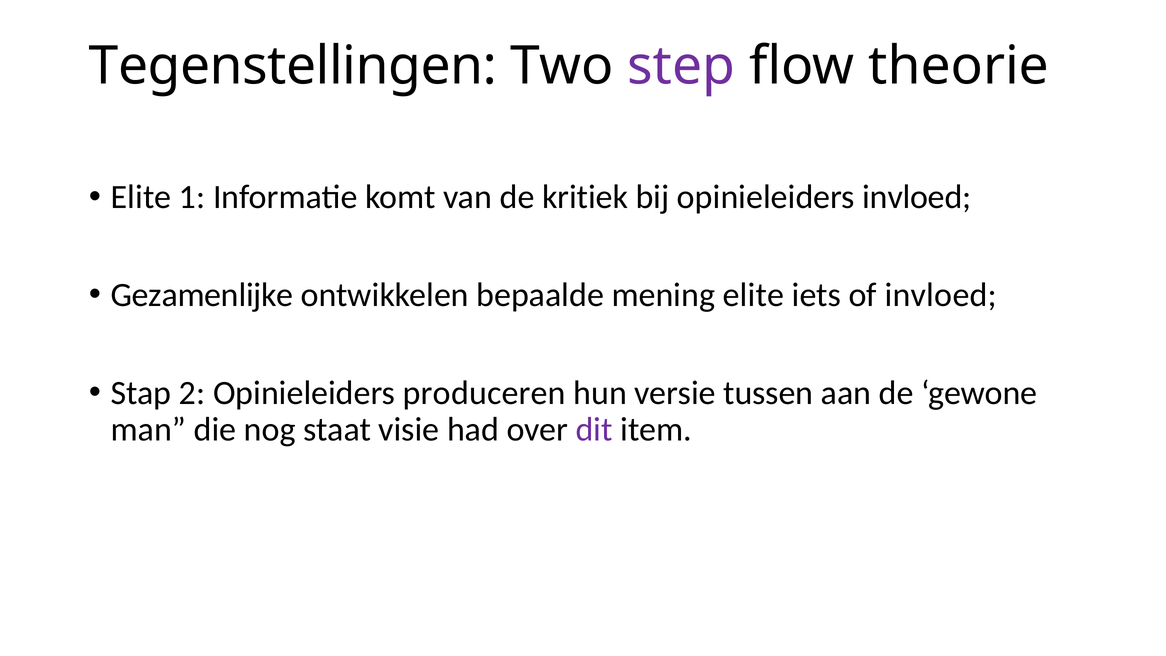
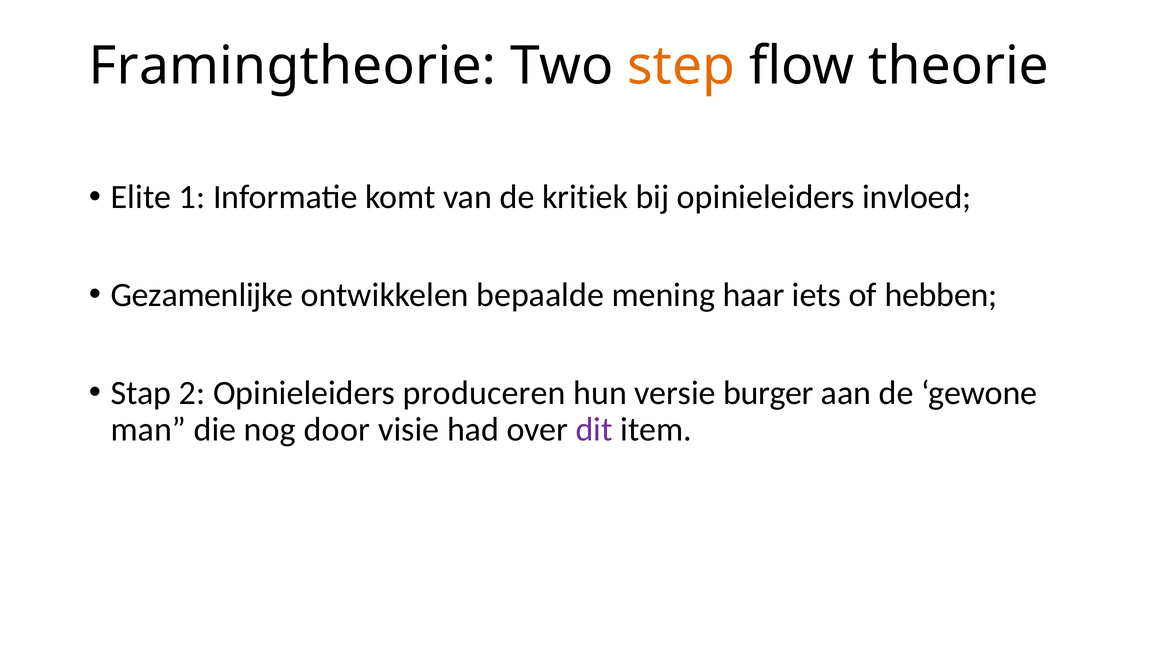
Tegenstellingen: Tegenstellingen -> Framingtheorie
step colour: purple -> orange
mening elite: elite -> haar
of invloed: invloed -> hebben
tussen: tussen -> burger
staat: staat -> door
